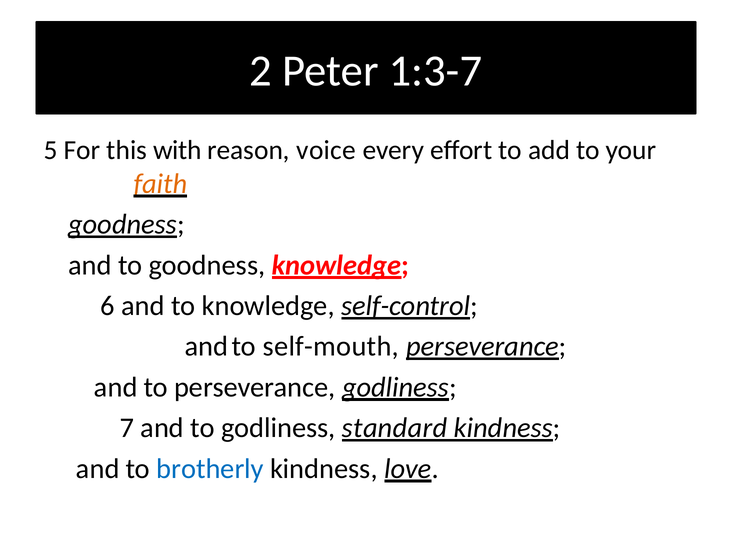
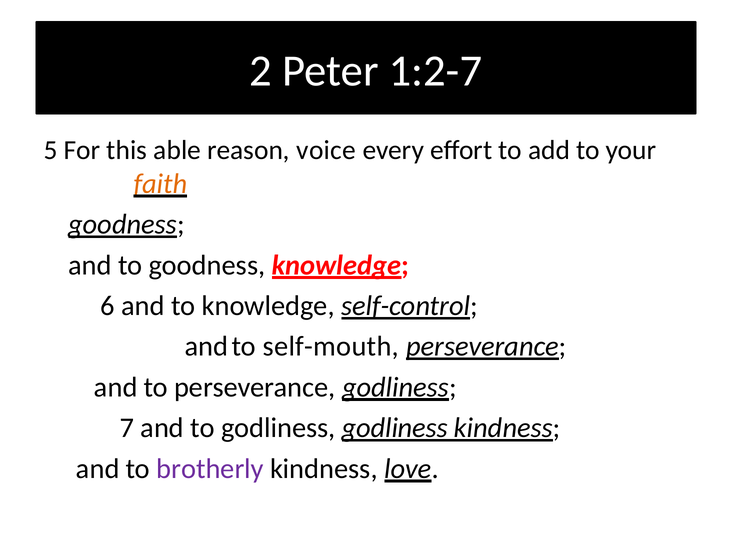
1:3-7: 1:3-7 -> 1:2-7
with: with -> able
godliness standard: standard -> godliness
brotherly colour: blue -> purple
